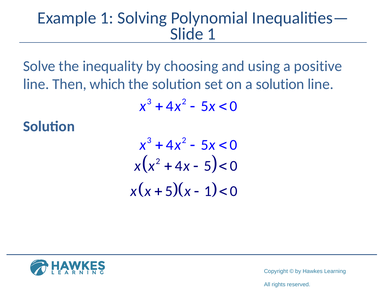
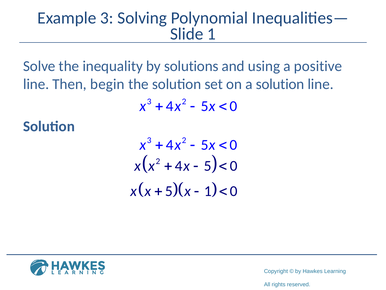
Example 1: 1 -> 3
choosing: choosing -> solutions
which: which -> begin
